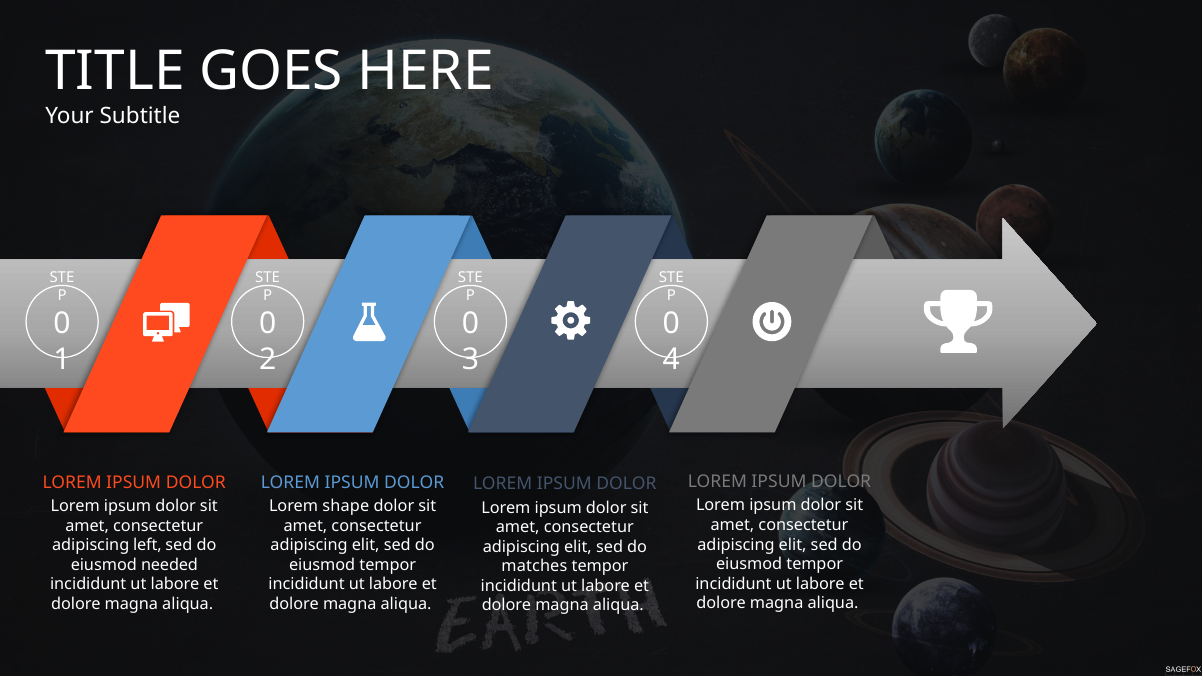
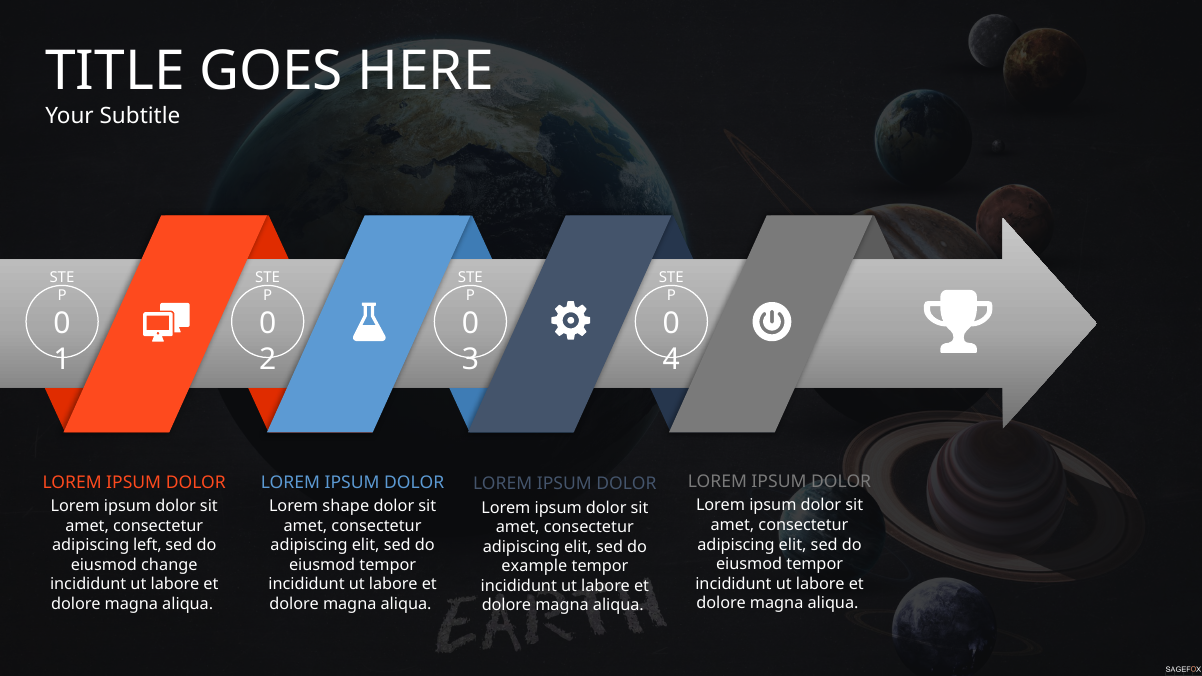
needed: needed -> change
matches: matches -> example
